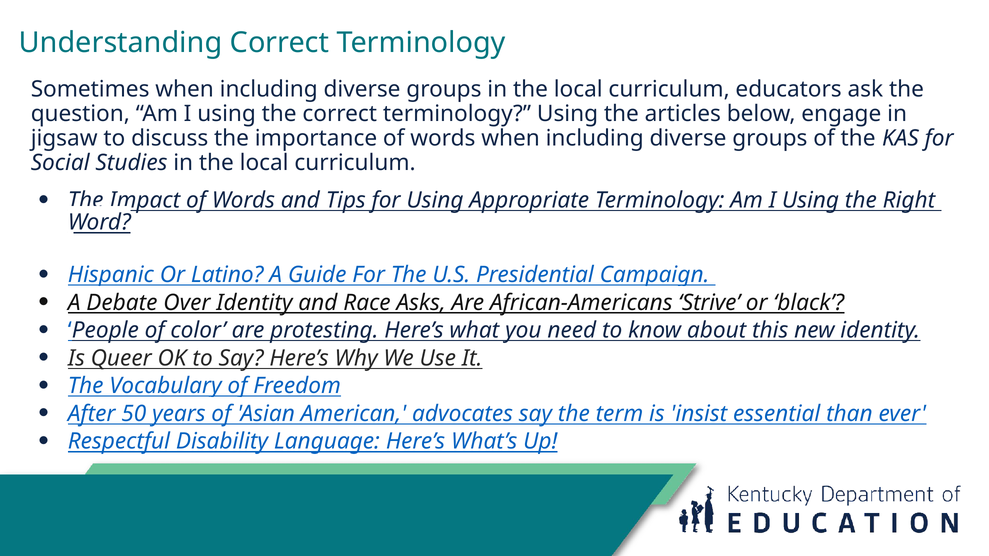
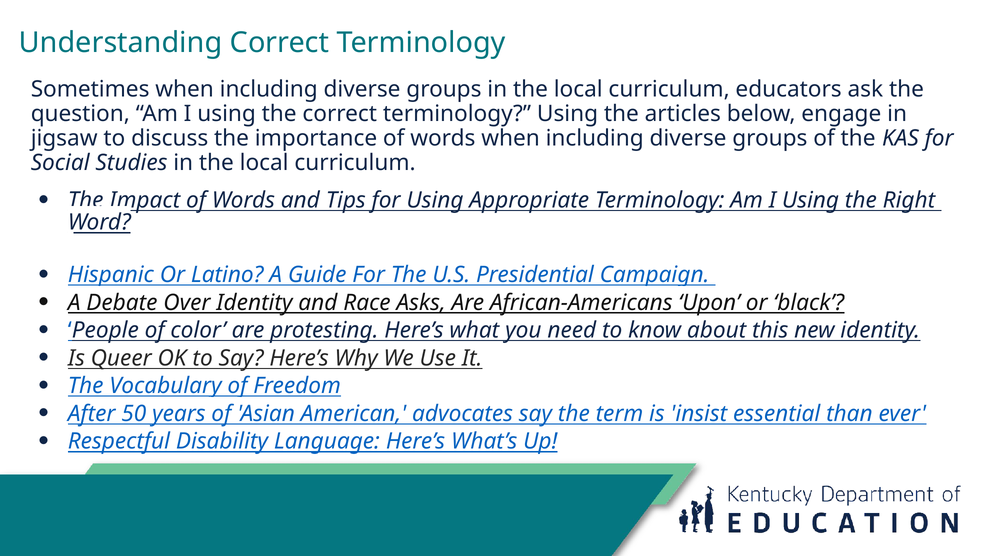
Strive: Strive -> Upon
